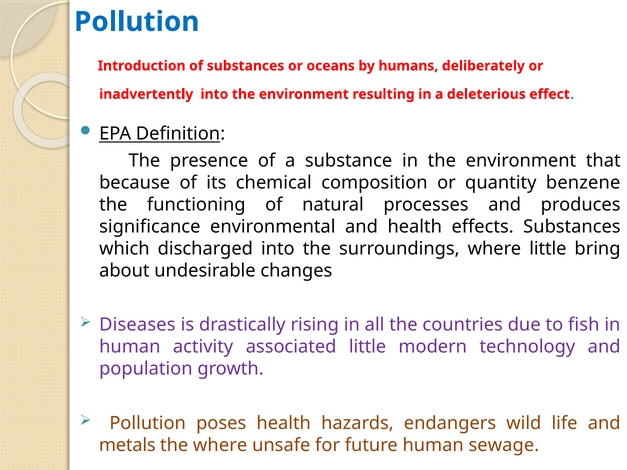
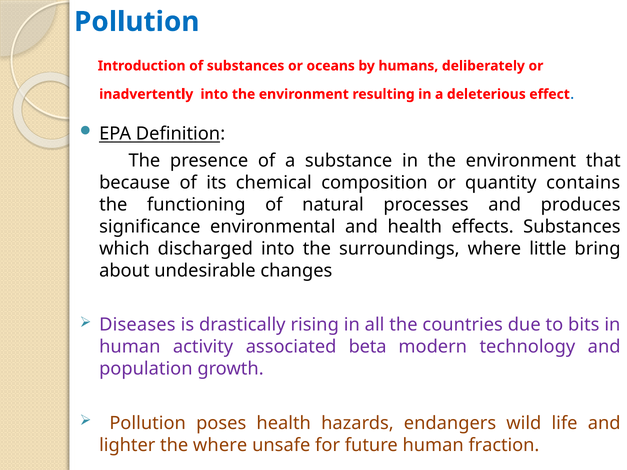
benzene: benzene -> contains
fish: fish -> bits
associated little: little -> beta
metals: metals -> lighter
sewage: sewage -> fraction
